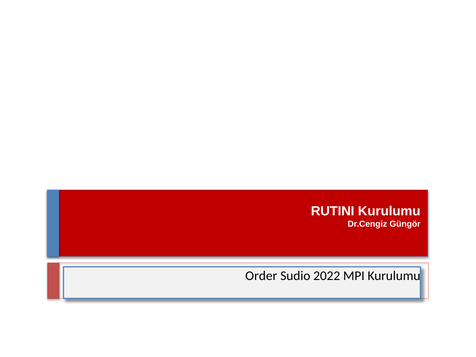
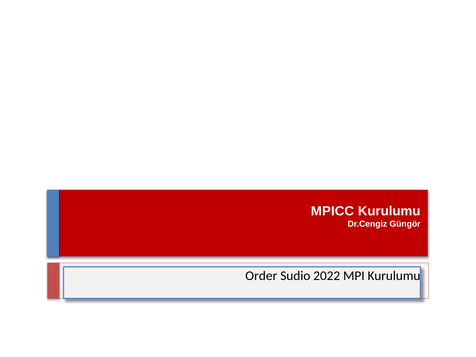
RUTINI: RUTINI -> MPICC
